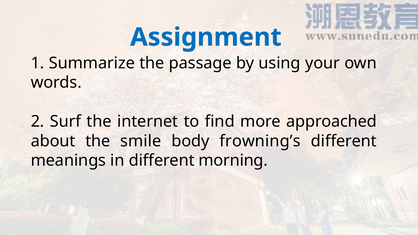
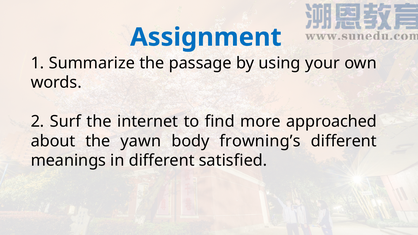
smile: smile -> yawn
morning: morning -> satisfied
